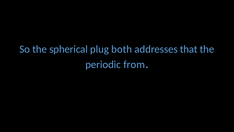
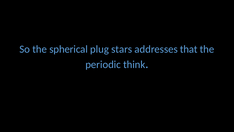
both: both -> stars
from: from -> think
